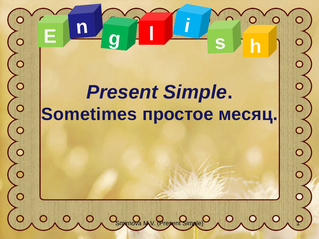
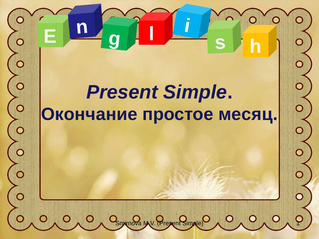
Sometimes: Sometimes -> Окончание
